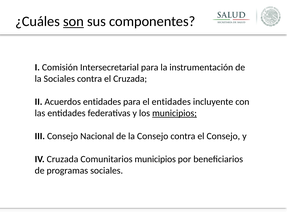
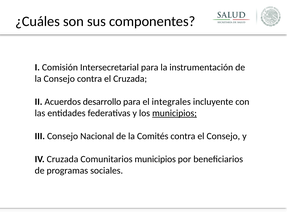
son underline: present -> none
la Sociales: Sociales -> Consejo
Acuerdos entidades: entidades -> desarrollo
el entidades: entidades -> integrales
la Consejo: Consejo -> Comités
